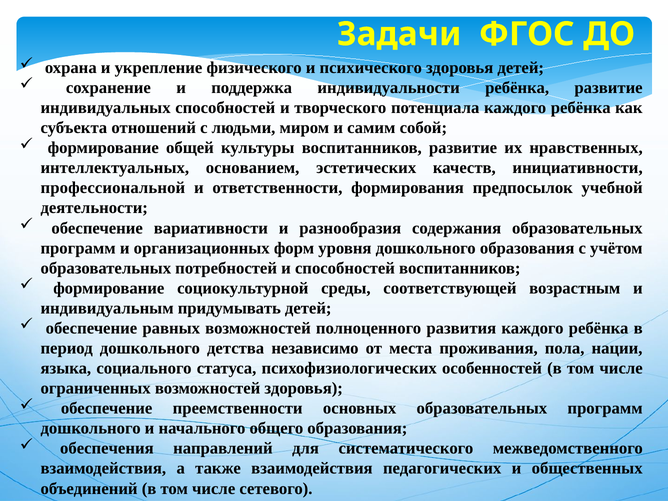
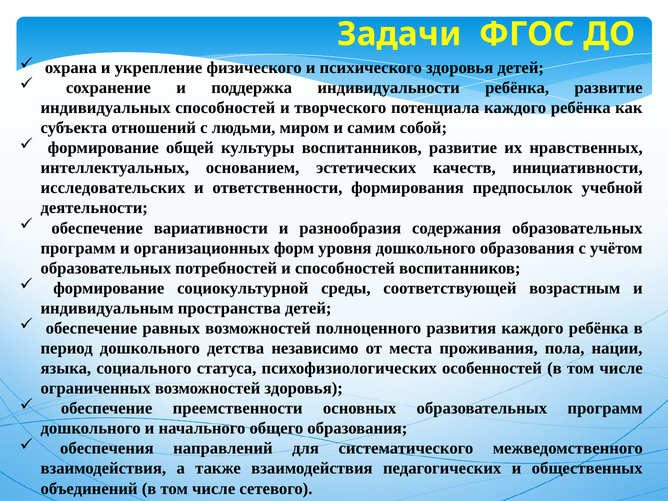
профессиональной: профессиональной -> исследовательских
придумывать: придумывать -> пространства
